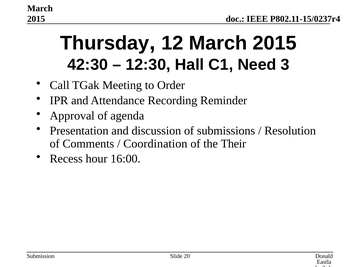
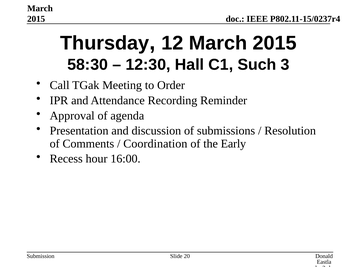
42:30: 42:30 -> 58:30
Need: Need -> Such
Their: Their -> Early
